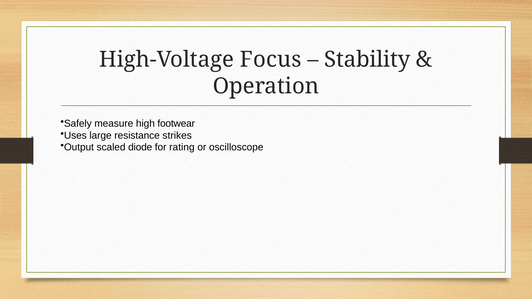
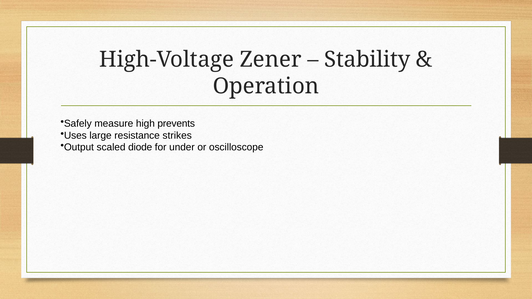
Focus: Focus -> Zener
footwear: footwear -> prevents
rating: rating -> under
